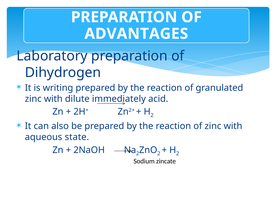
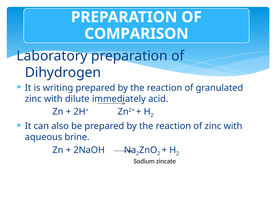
ADVANTAGES: ADVANTAGES -> COMPARISON
state: state -> brine
